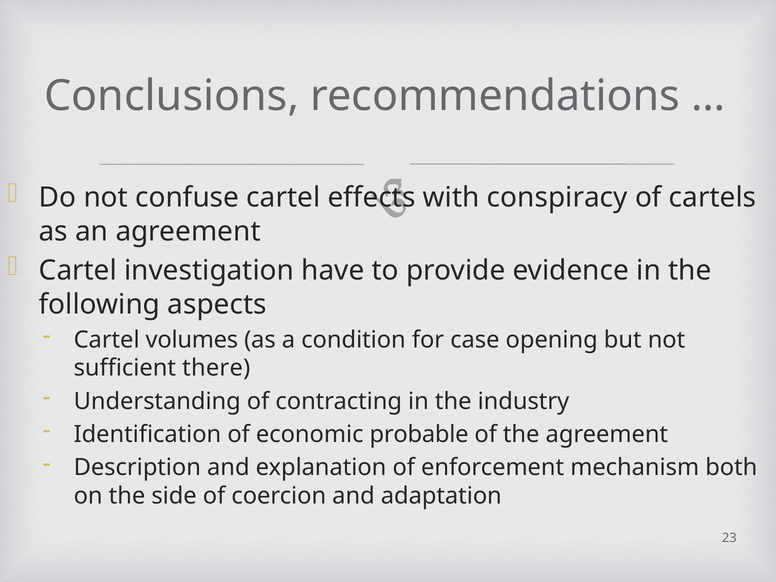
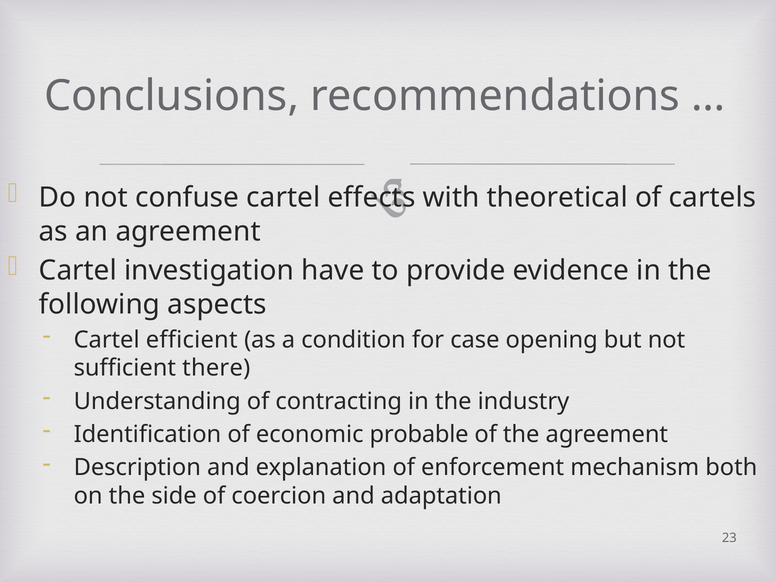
conspiracy: conspiracy -> theoretical
volumes: volumes -> efficient
